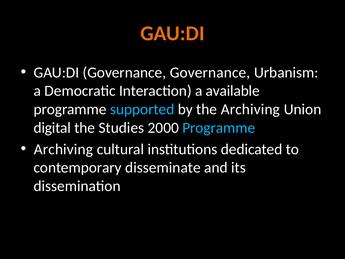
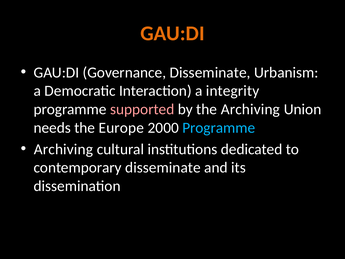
Governance Governance: Governance -> Disseminate
available: available -> integrity
supported colour: light blue -> pink
digital: digital -> needs
Studies: Studies -> Europe
